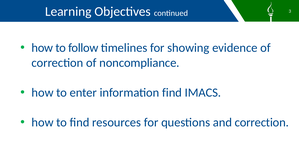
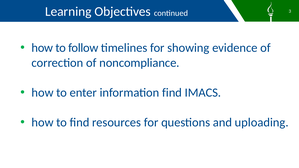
and correction: correction -> uploading
